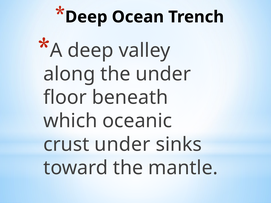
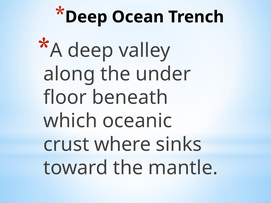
crust under: under -> where
